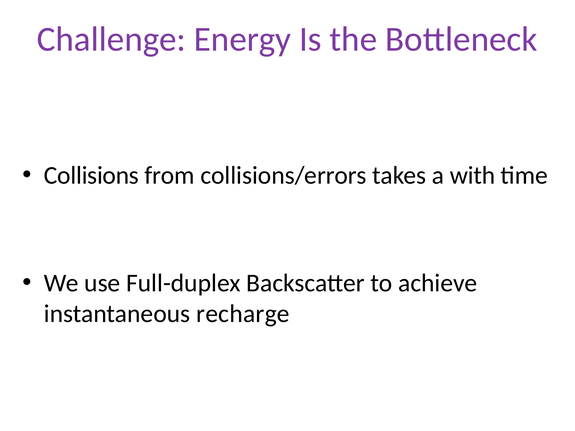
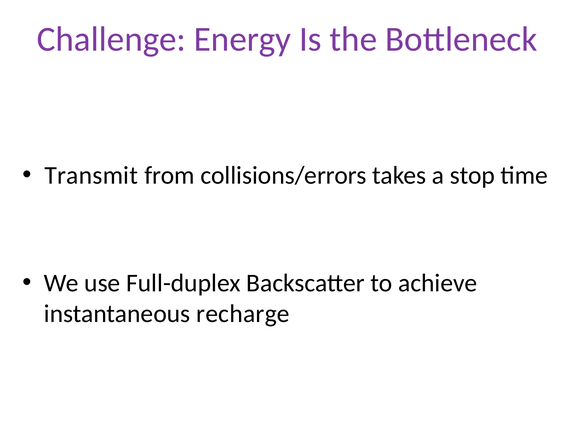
Collisions: Collisions -> Transmit
with: with -> stop
